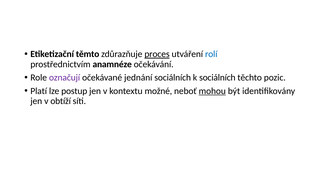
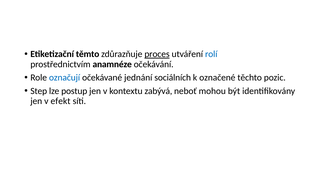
označují colour: purple -> blue
k sociálních: sociálních -> označené
Platí: Platí -> Step
možné: možné -> zabývá
mohou underline: present -> none
obtíží: obtíží -> efekt
